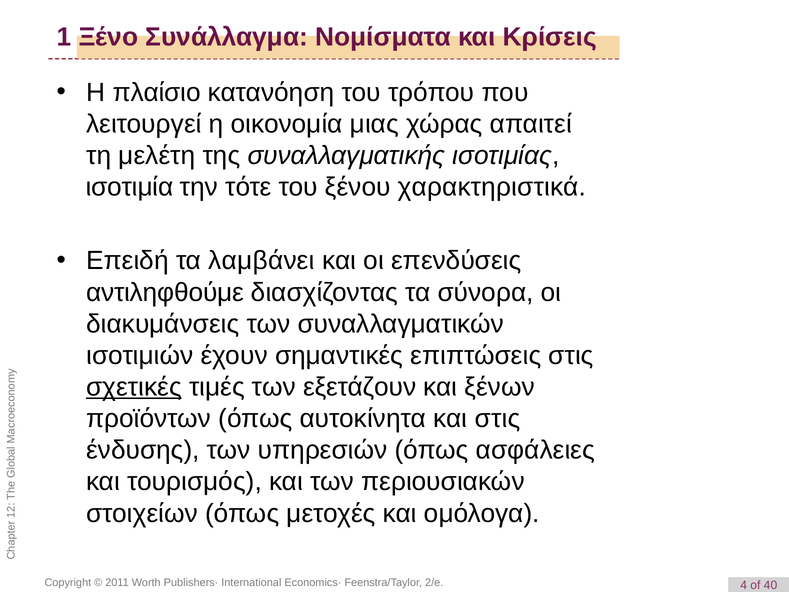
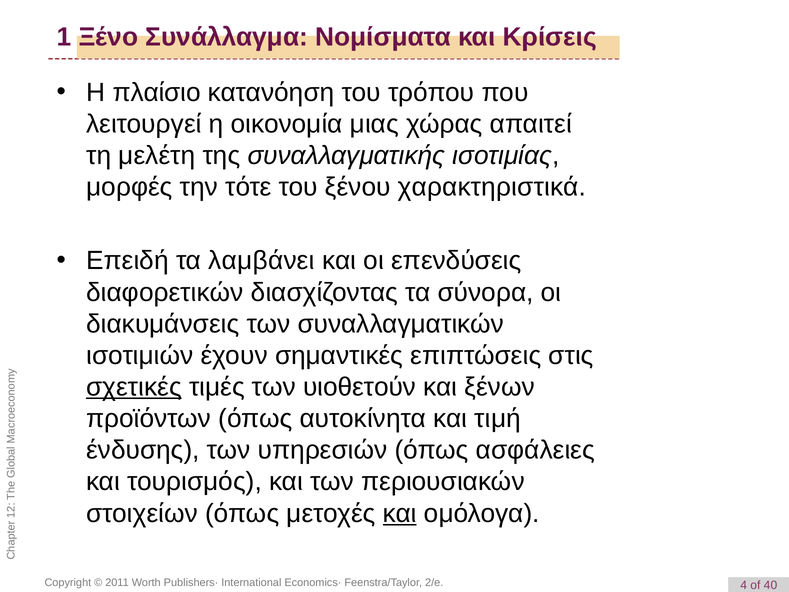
ισοτιμία: ισοτιμία -> μορφές
αντιληφθούμε: αντιληφθούμε -> διαφορετικών
εξετάζουν: εξετάζουν -> υιοθετούν
και στις: στις -> τιμή
και at (400, 513) underline: none -> present
